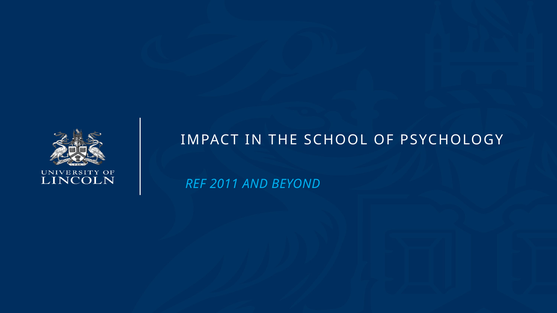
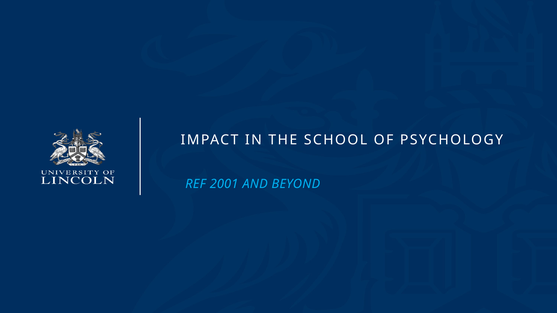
2011: 2011 -> 2001
